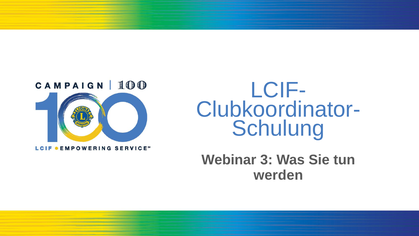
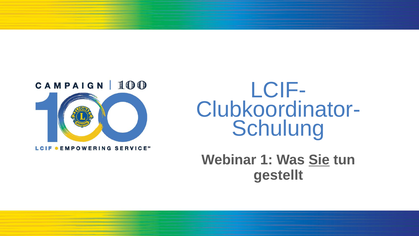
Webinar 3: 3 -> 1
Sie underline: none -> present
werden: werden -> gestellt
